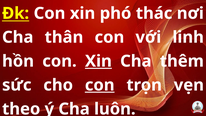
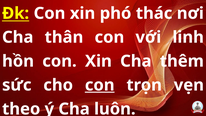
Xin at (98, 61) underline: present -> none
